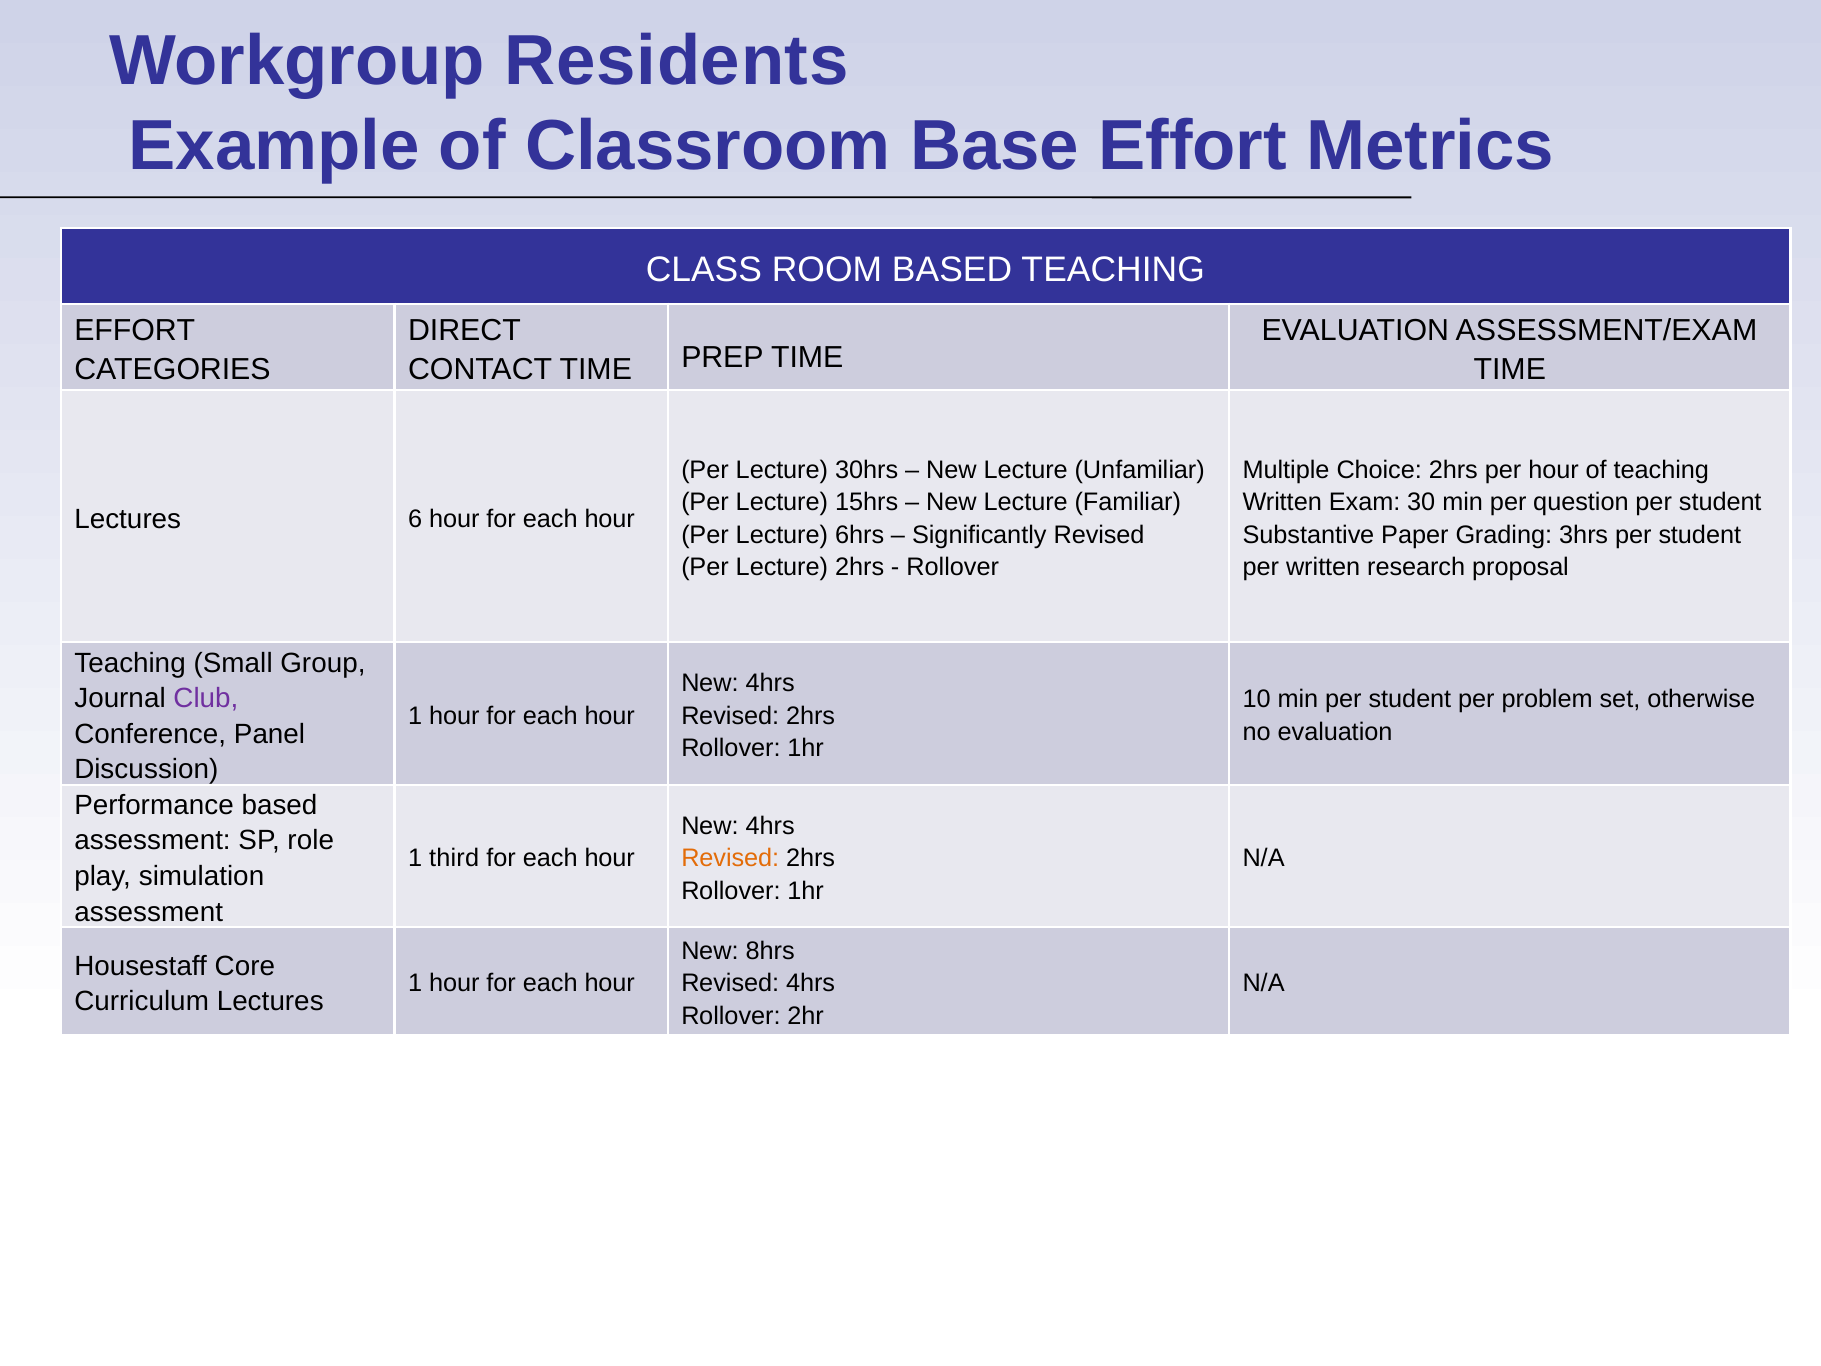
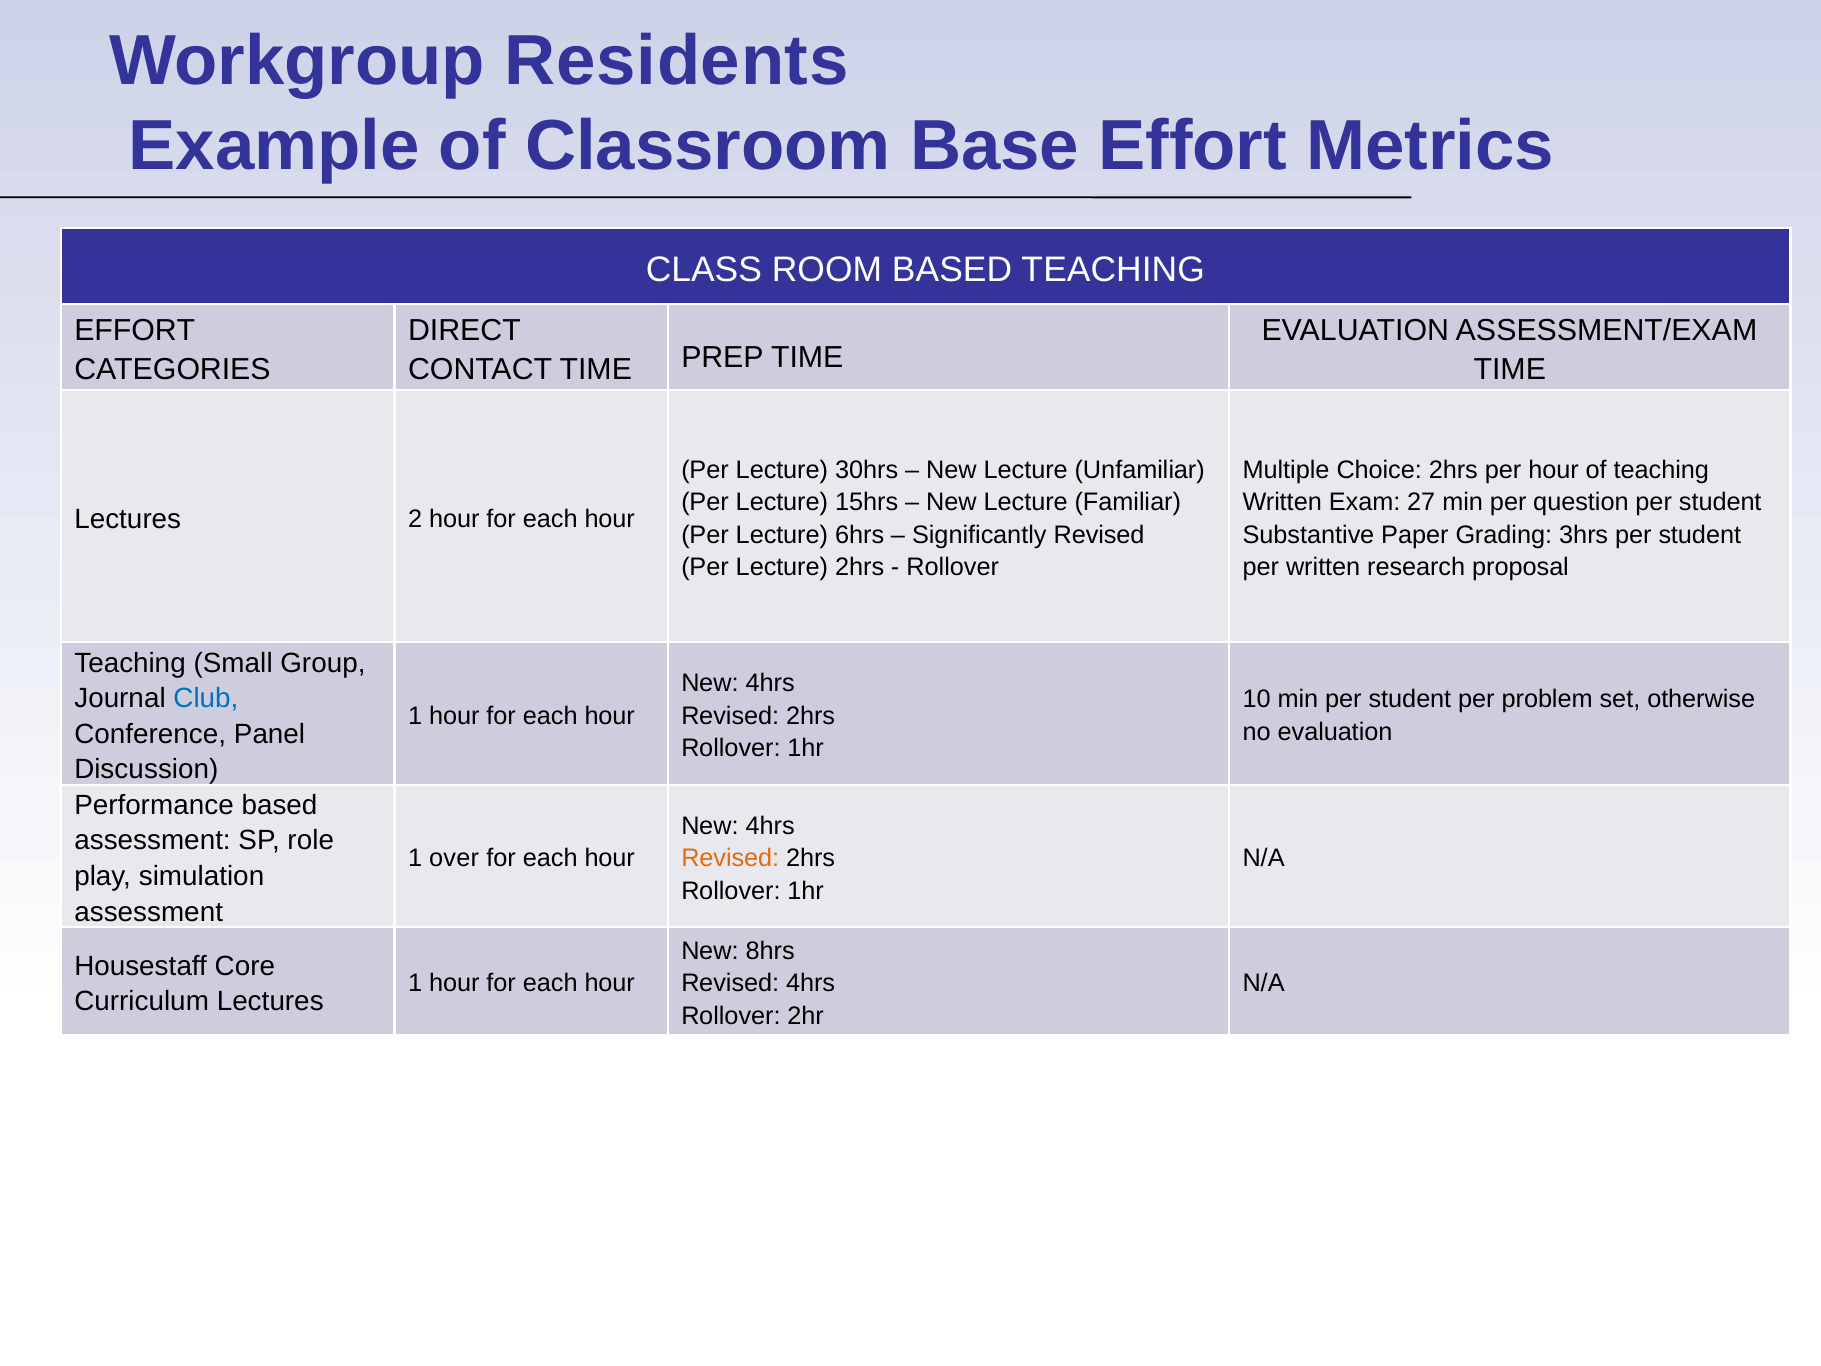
30: 30 -> 27
6: 6 -> 2
Club colour: purple -> blue
third: third -> over
